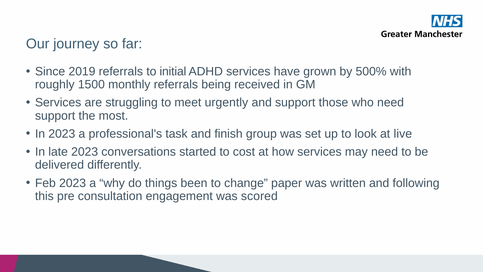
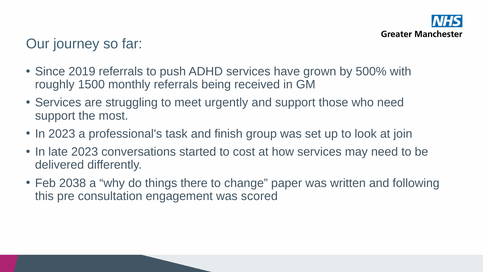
initial: initial -> push
live: live -> join
Feb 2023: 2023 -> 2038
been: been -> there
